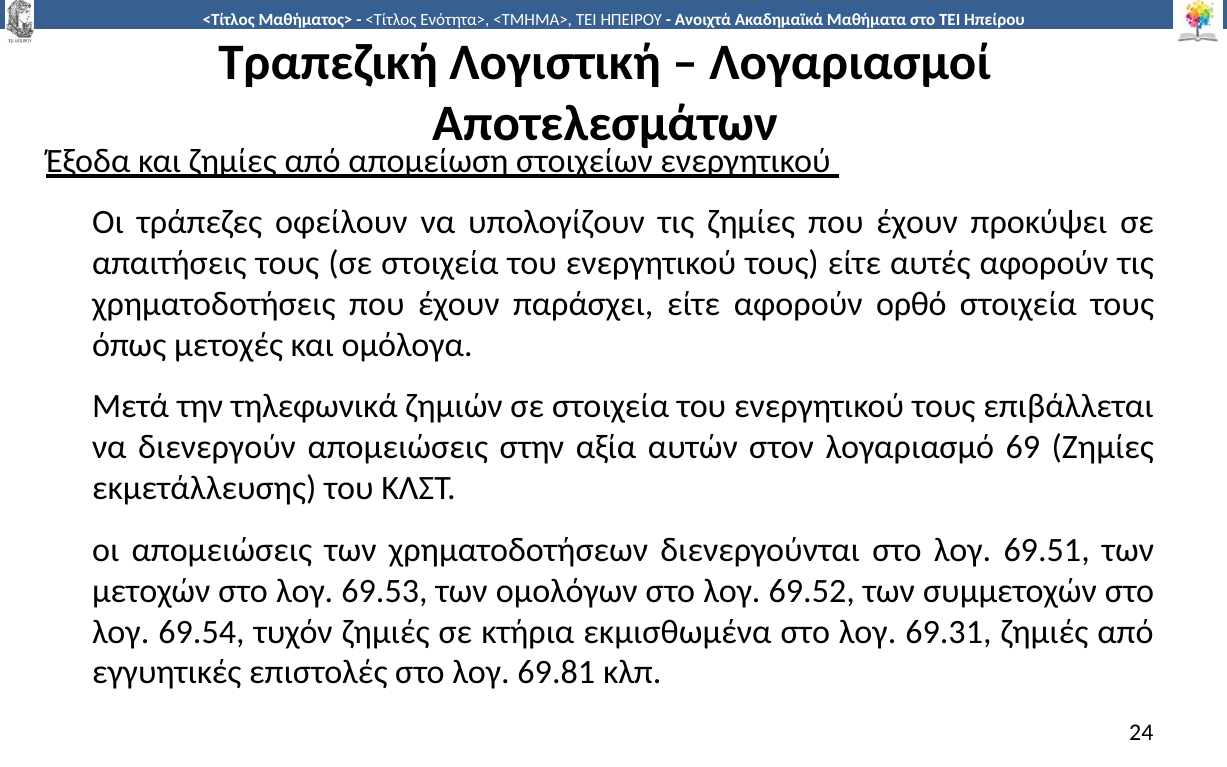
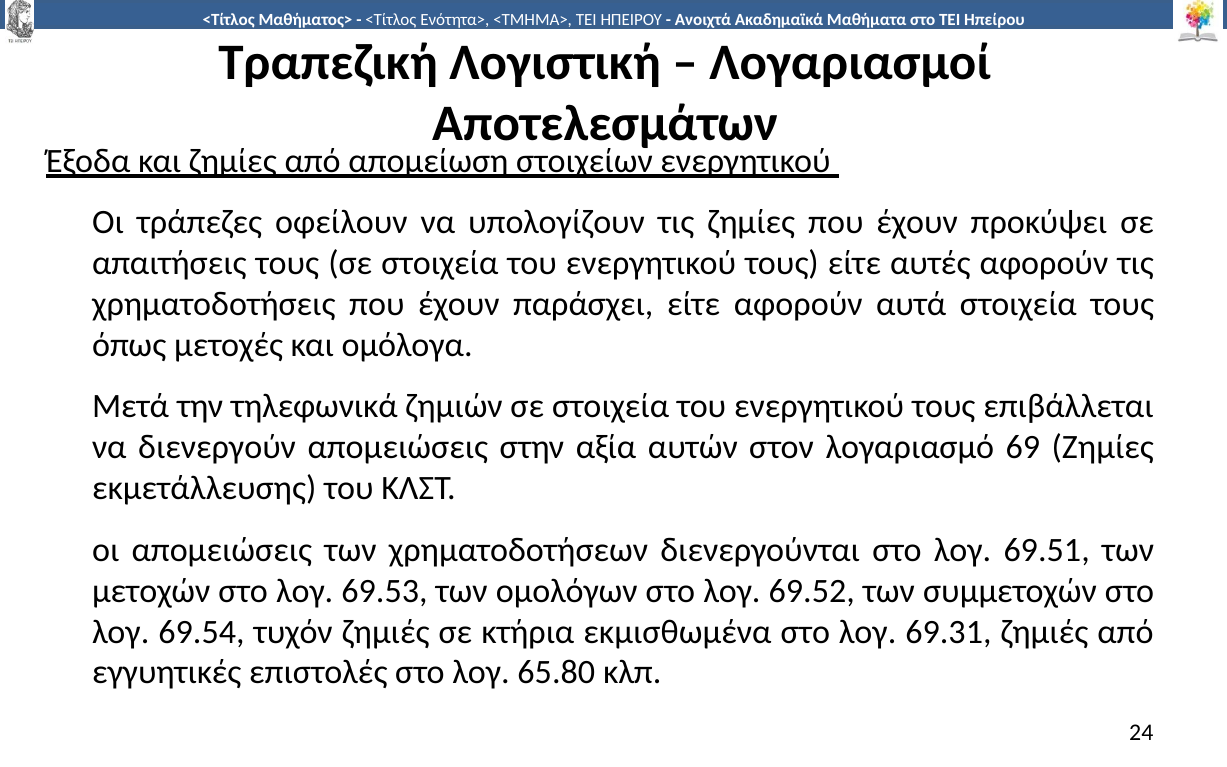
ορθό: ορθό -> αυτά
69.81: 69.81 -> 65.80
